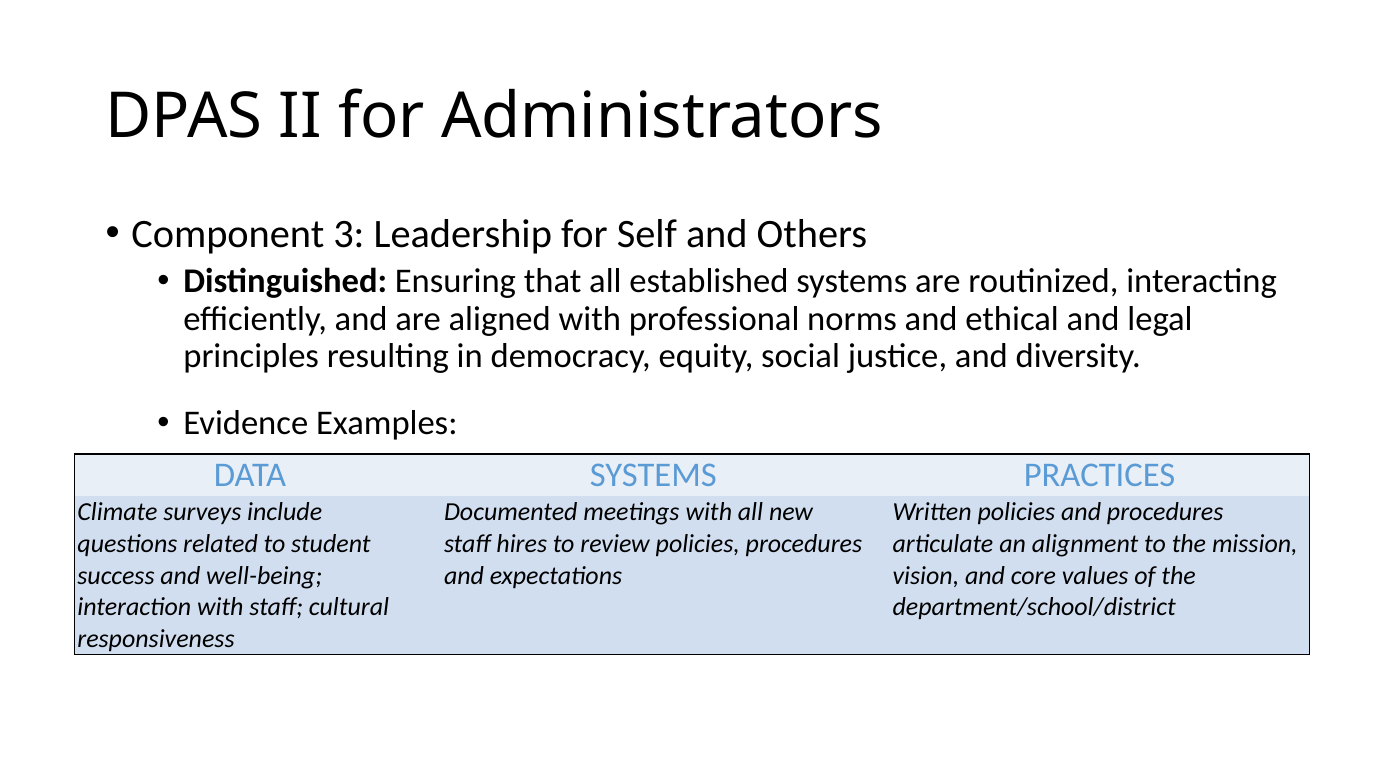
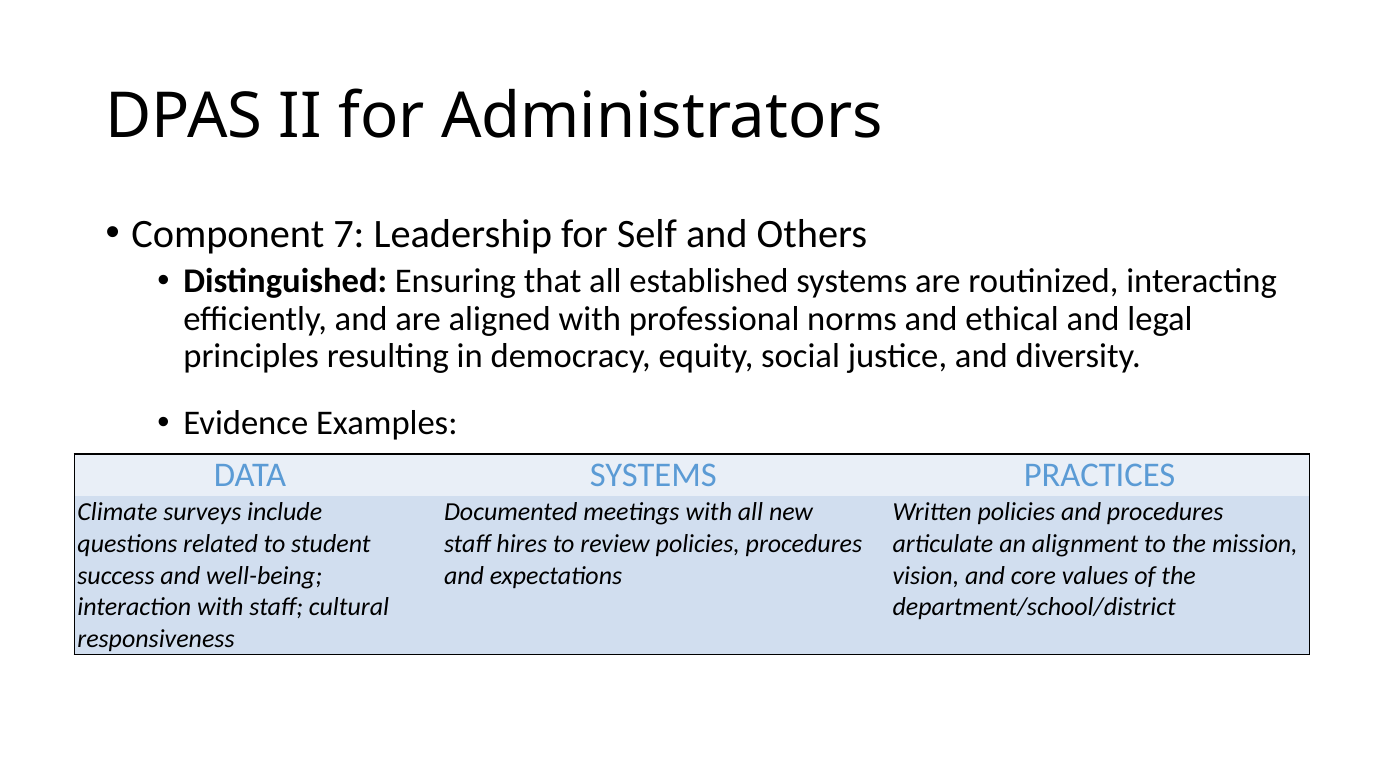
3: 3 -> 7
